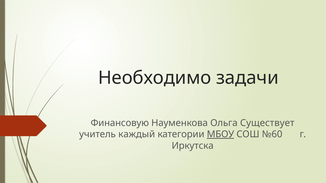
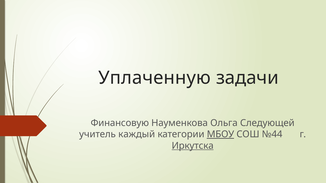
Необходимо: Необходимо -> Уплаченную
Существует: Существует -> Следующей
№60: №60 -> №44
Иркутска underline: none -> present
